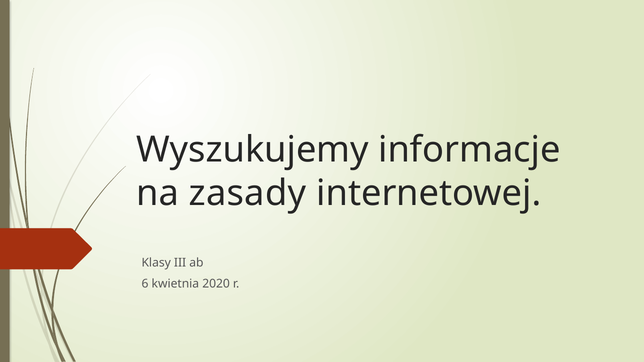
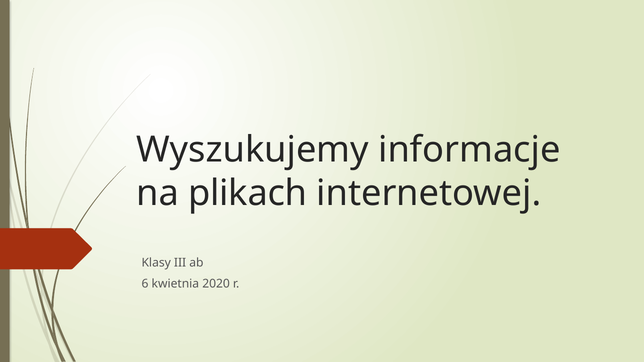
zasady: zasady -> plikach
